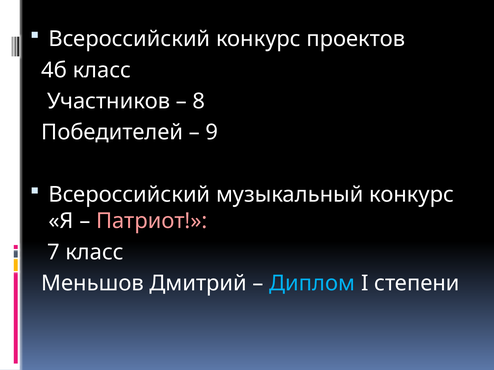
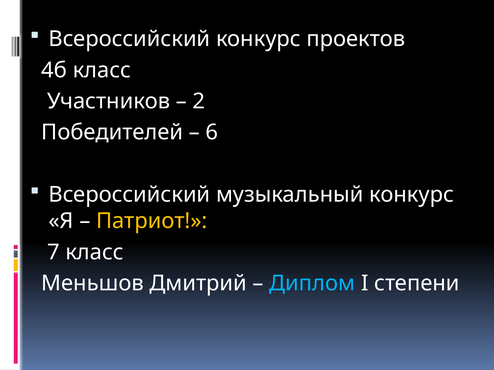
8: 8 -> 2
9: 9 -> 6
Патриот colour: pink -> yellow
